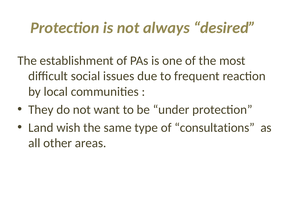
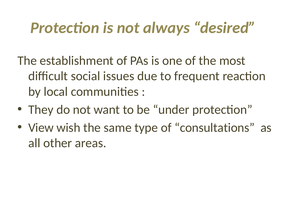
Land: Land -> View
